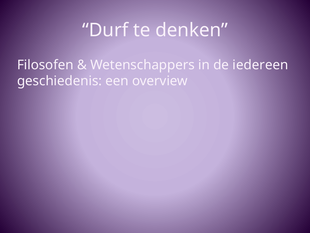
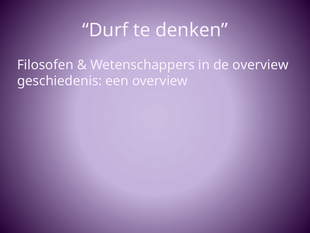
de iedereen: iedereen -> overview
